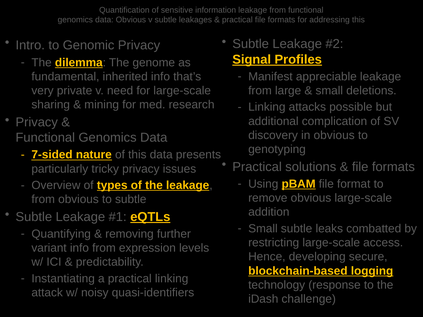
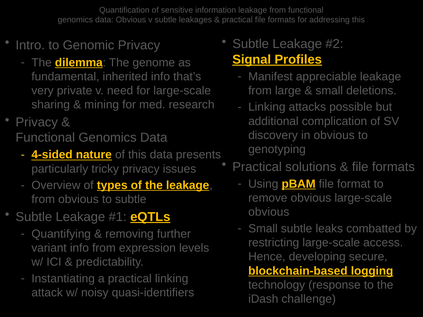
7-sided: 7-sided -> 4-sided
addition at (269, 212): addition -> obvious
